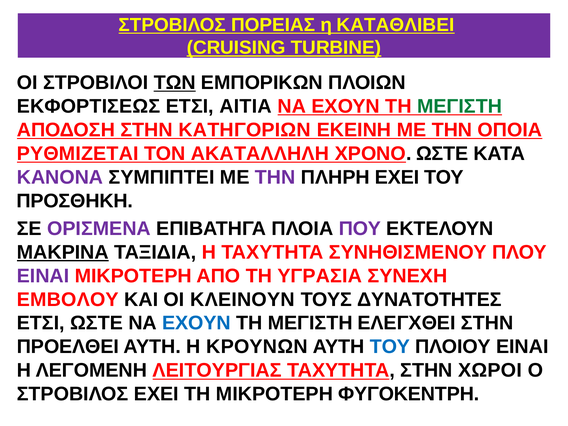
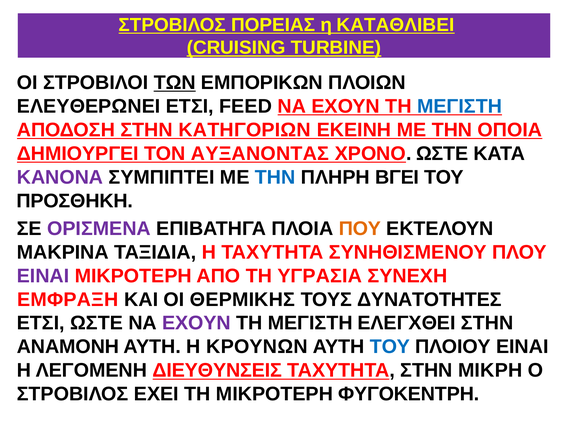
ΕΚΦΟΡΤΙΣΕΩΣ: ΕΚΦΟΡΤΙΣΕΩΣ -> ΕΛΕΥΘΕΡΩΝΕΙ
ΑΙΤΙΑ: ΑΙΤΙΑ -> FEED
ΜΕΓΙΣΤΗ at (459, 106) colour: green -> blue
ΡΥΘΜΙΖΕΤΑΙ: ΡΥΘΜΙΖΕΤΑΙ -> ΔΗΜΙΟΥΡΓΕΙ
ΑΚΑΤΑΛΛΗΛΗ: ΑΚΑΤΑΛΛΗΛΗ -> ΑΥΞΑΝΟΝΤΑΣ
ΤΗΝ at (275, 177) colour: purple -> blue
ΠΛΗΡΗ ΕΧΕΙ: ΕΧΕΙ -> ΒΓΕΙ
ΠΟΥ colour: purple -> orange
ΜΑΚΡΙΝΑ underline: present -> none
ΕΜΒΟΛΟΥ: ΕΜΒΟΛΟΥ -> ΕΜΦΡΑΞΗ
ΚΛΕΙΝΟΥΝ: ΚΛΕΙΝΟΥΝ -> ΘΕΡΜΙΚΗΣ
ΕΧΟΥΝ at (196, 323) colour: blue -> purple
ΠΡΟΕΛΘΕΙ: ΠΡΟΕΛΘΕΙ -> ΑΝΑΜΟΝΗ
ΛΕΙΤΟΥΡΓΙΑΣ: ΛΕΙΤΟΥΡΓΙΑΣ -> ΔΙΕΥΘΥΝΣΕΙΣ
ΧΩΡΟΙ: ΧΩΡΟΙ -> ΜΙΚΡΗ
